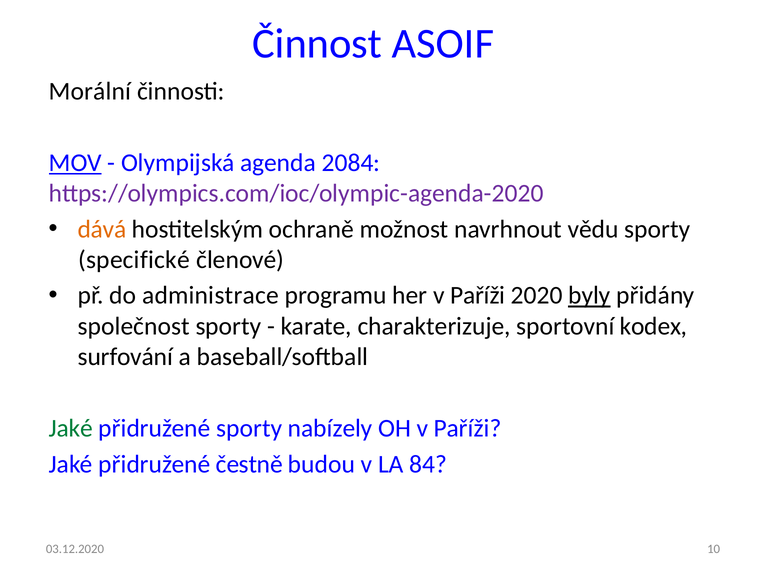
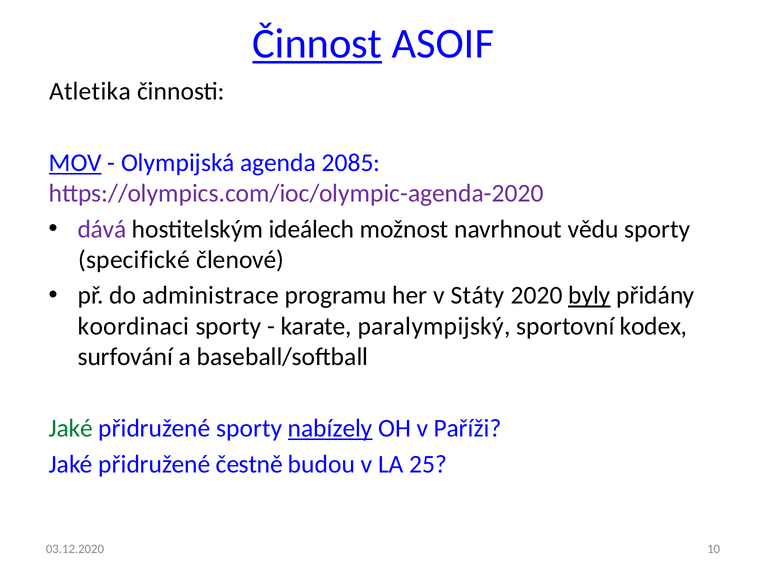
Činnost underline: none -> present
Morální: Morální -> Atletika
2084: 2084 -> 2085
dává colour: orange -> purple
ochraně: ochraně -> ideálech
her v Paříži: Paříži -> Státy
společnost: společnost -> koordinaci
charakterizuje: charakterizuje -> paralympijský
nabízely underline: none -> present
84: 84 -> 25
